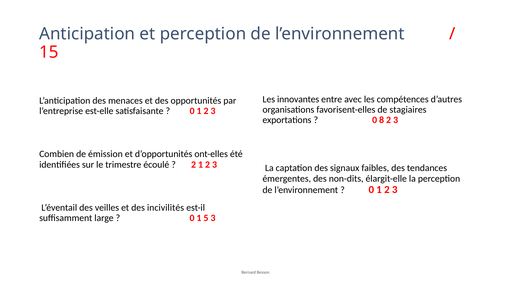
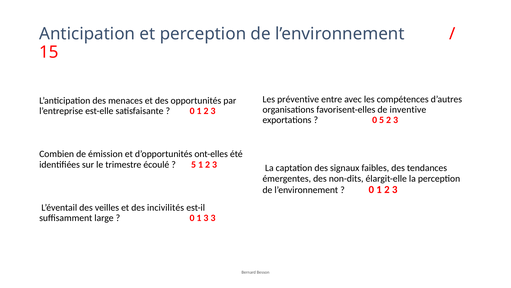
innovantes: innovantes -> préventive
stagiaires: stagiaires -> inventive
0 8: 8 -> 5
2 at (194, 164): 2 -> 5
1 5: 5 -> 3
